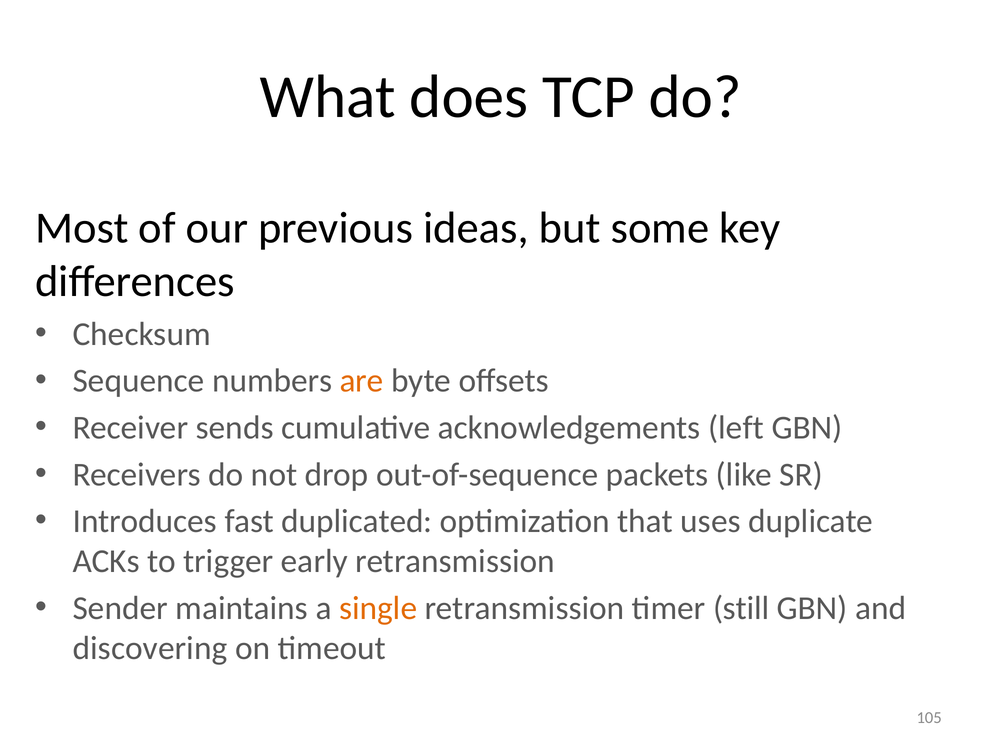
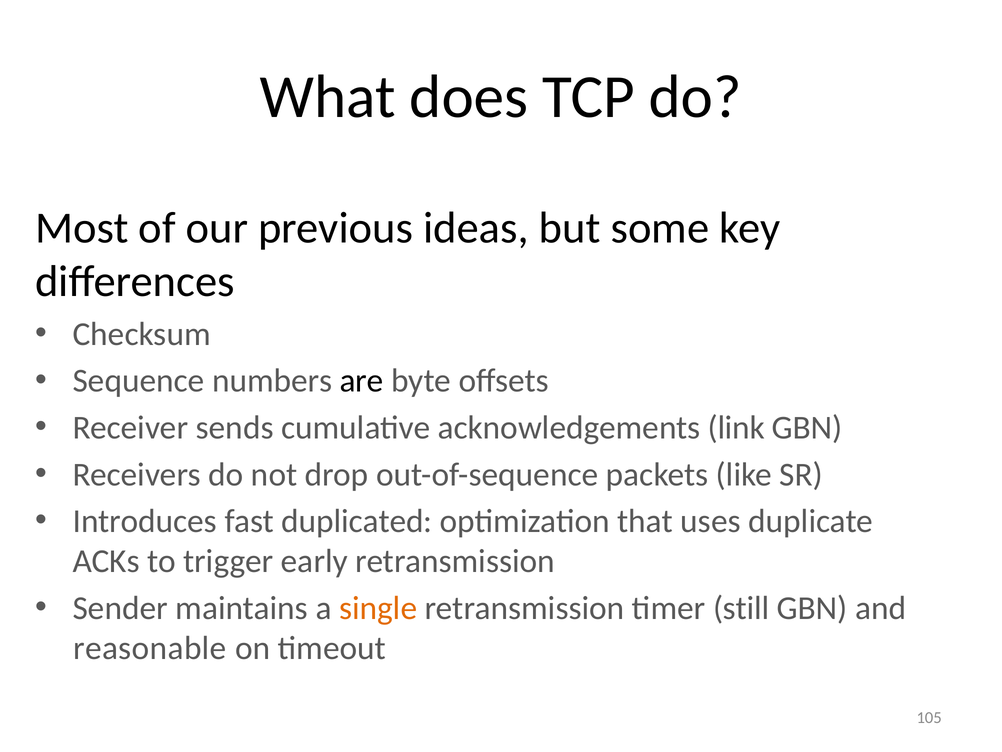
are colour: orange -> black
left: left -> link
discovering: discovering -> reasonable
